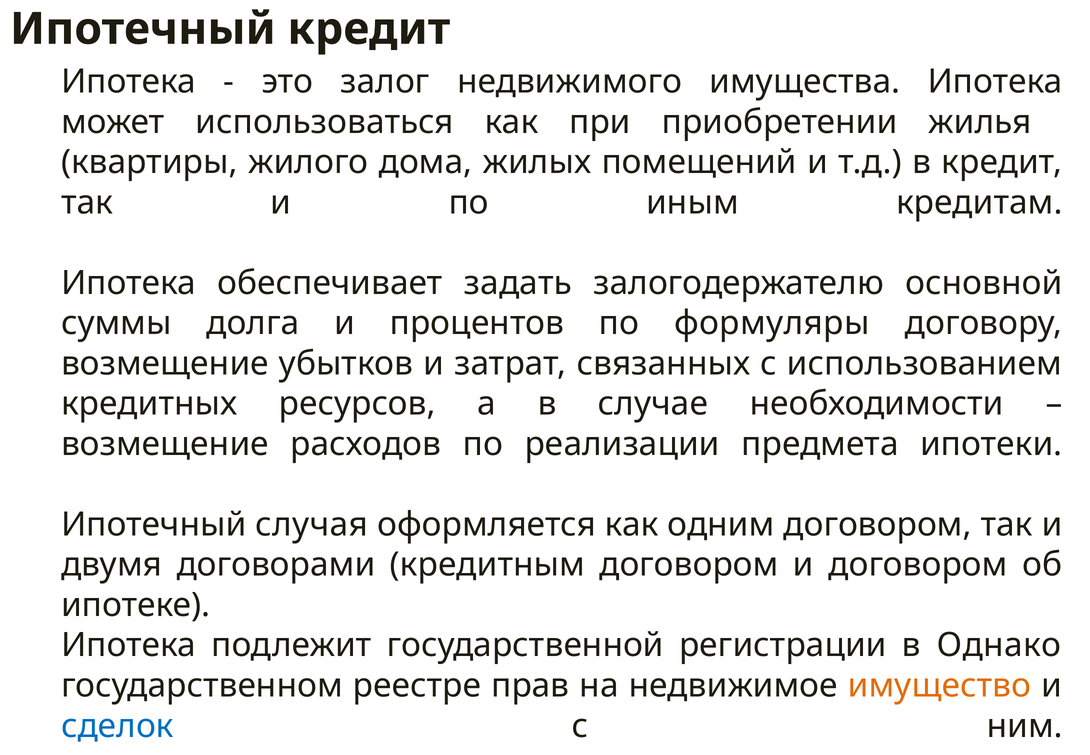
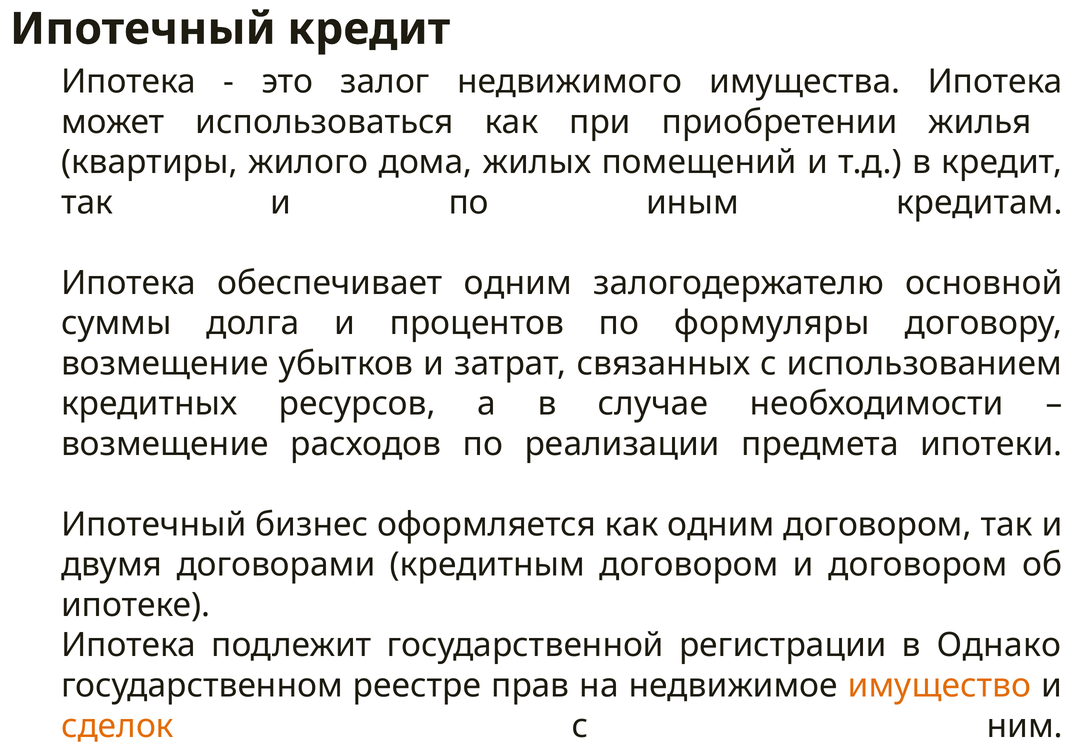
обеспечивает задать: задать -> одним
случая: случая -> бизнес
сделок colour: blue -> orange
